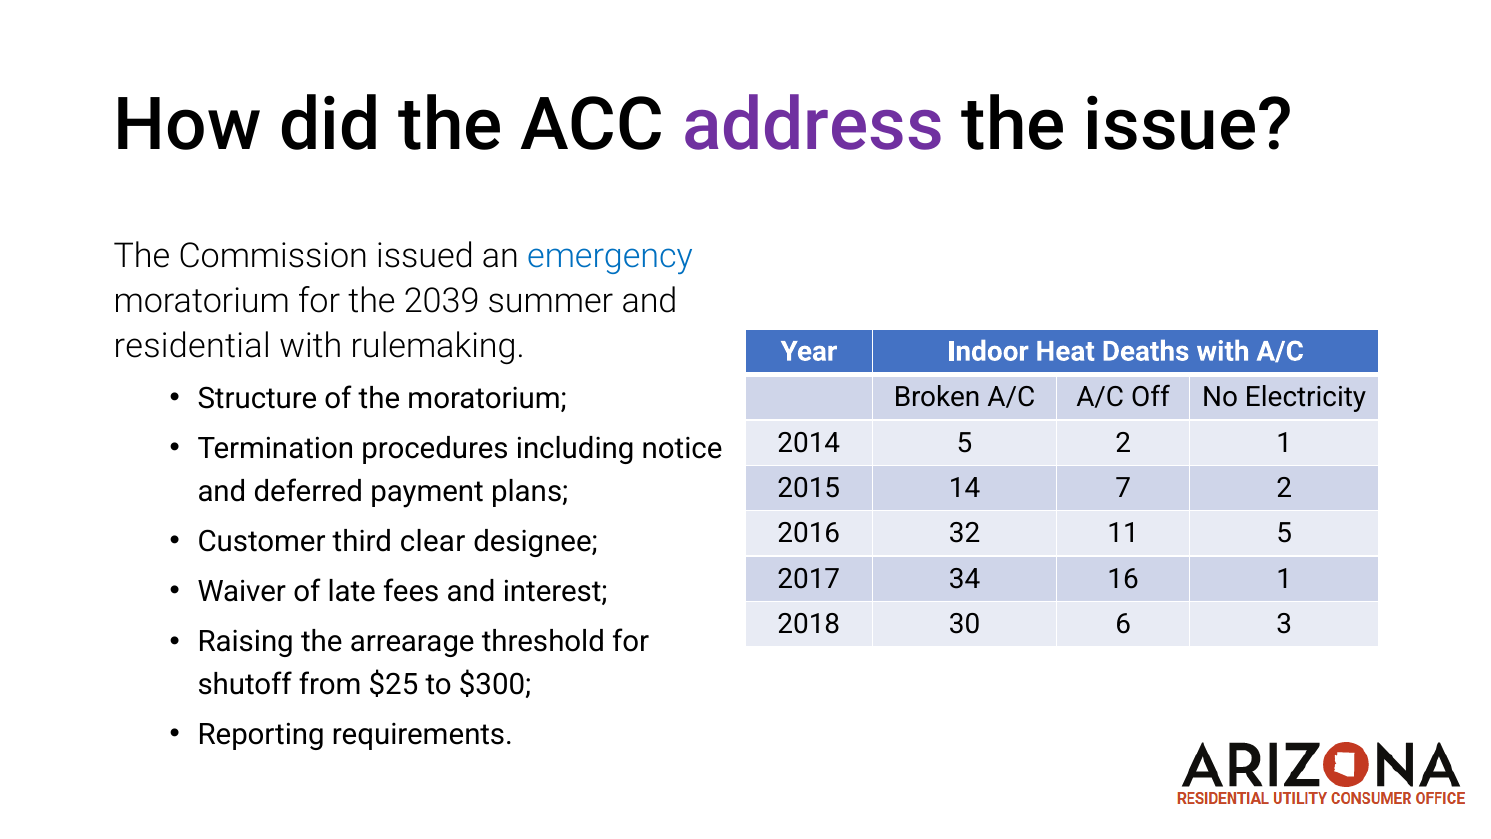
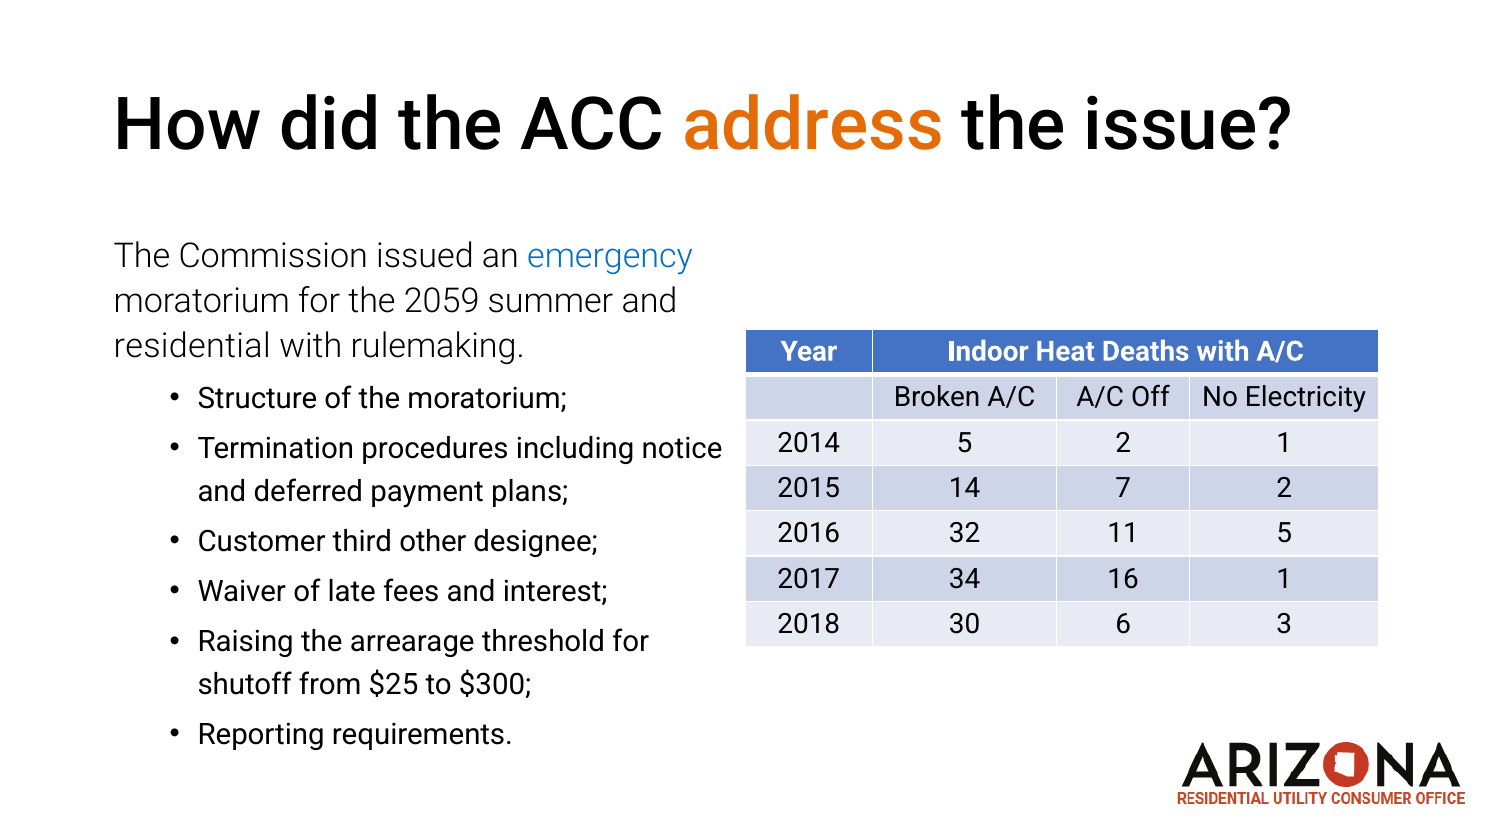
address colour: purple -> orange
2039: 2039 -> 2059
clear: clear -> other
